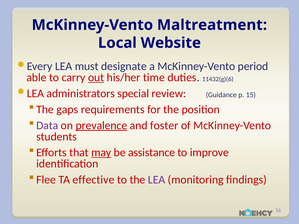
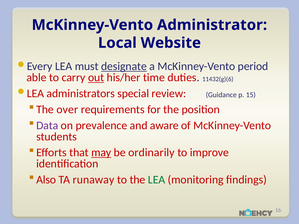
Maltreatment: Maltreatment -> Administrator
designate underline: none -> present
gaps: gaps -> over
prevalence underline: present -> none
foster: foster -> aware
assistance: assistance -> ordinarily
Flee: Flee -> Also
effective: effective -> runaway
LEA at (157, 180) colour: purple -> green
